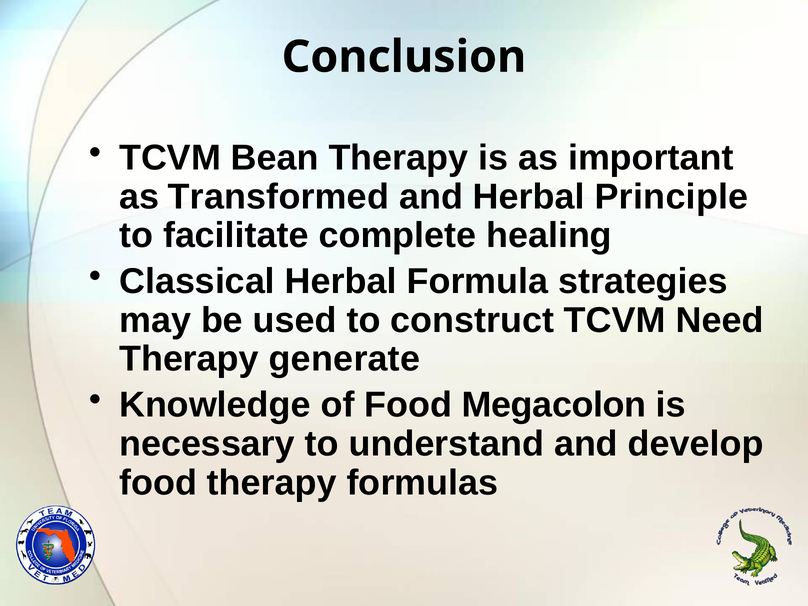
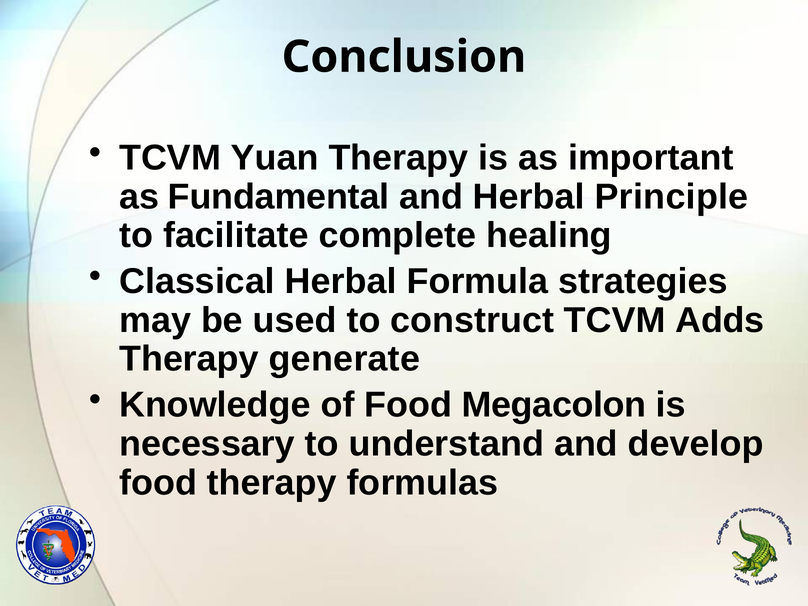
Bean: Bean -> Yuan
Transformed: Transformed -> Fundamental
Need: Need -> Adds
